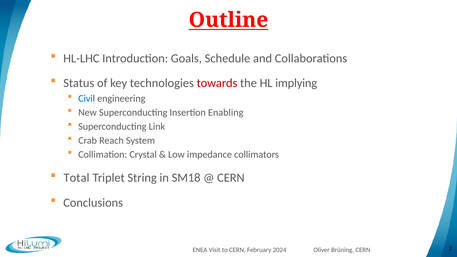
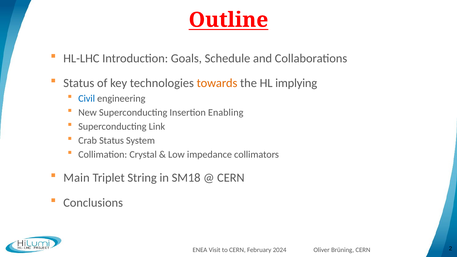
towards colour: red -> orange
Crab Reach: Reach -> Status
Total: Total -> Main
